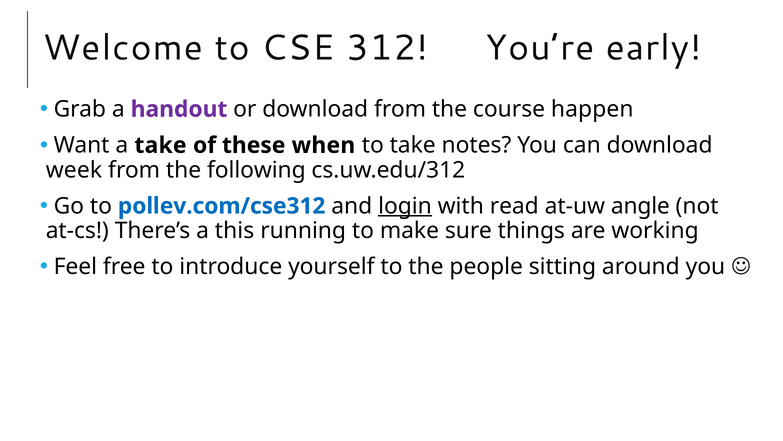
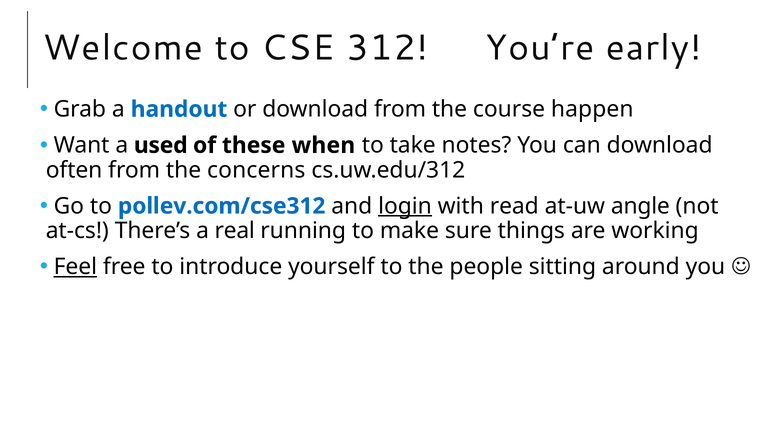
handout colour: purple -> blue
a take: take -> used
week: week -> often
following: following -> concerns
this: this -> real
Feel underline: none -> present
